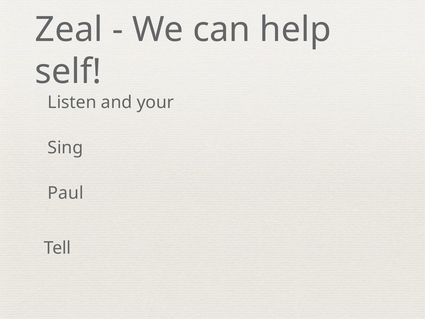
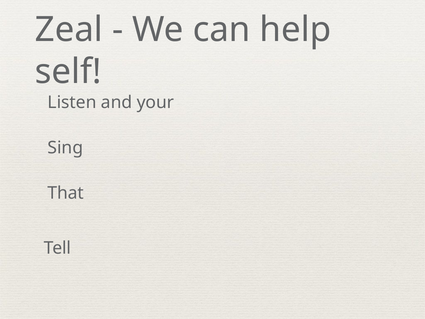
Paul: Paul -> That
